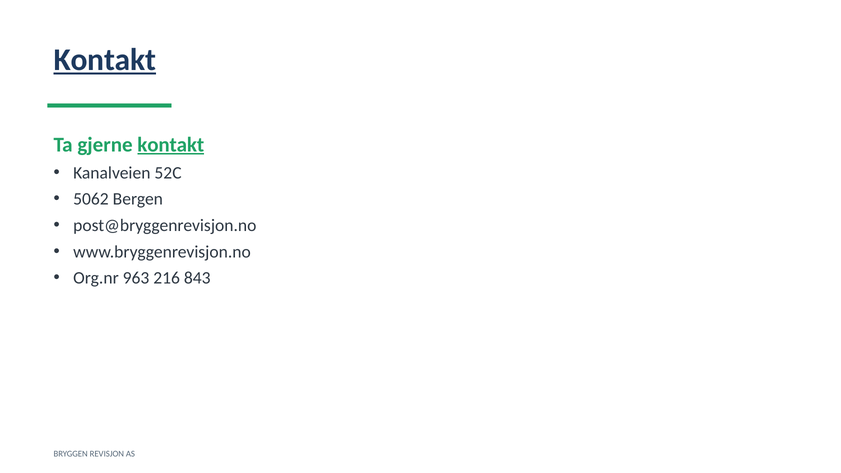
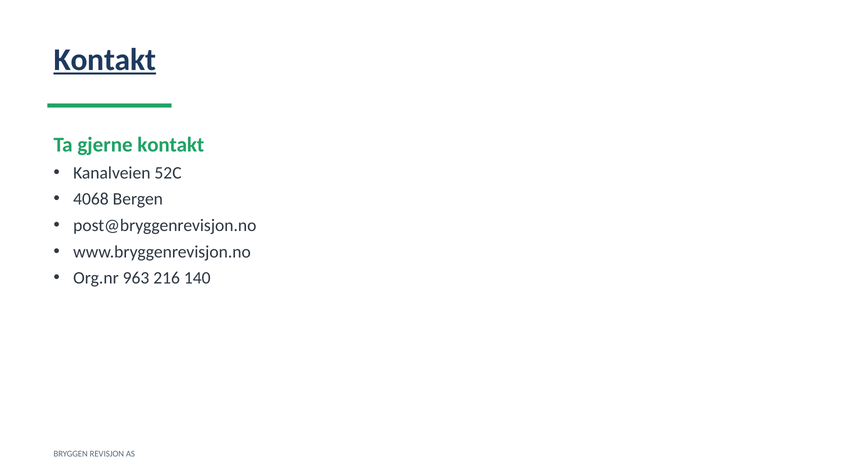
kontakt at (171, 145) underline: present -> none
5062: 5062 -> 4068
843: 843 -> 140
